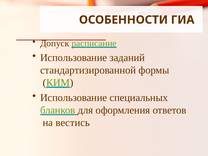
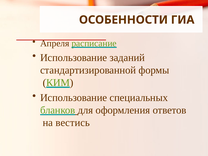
Допуск: Допуск -> Апреля
